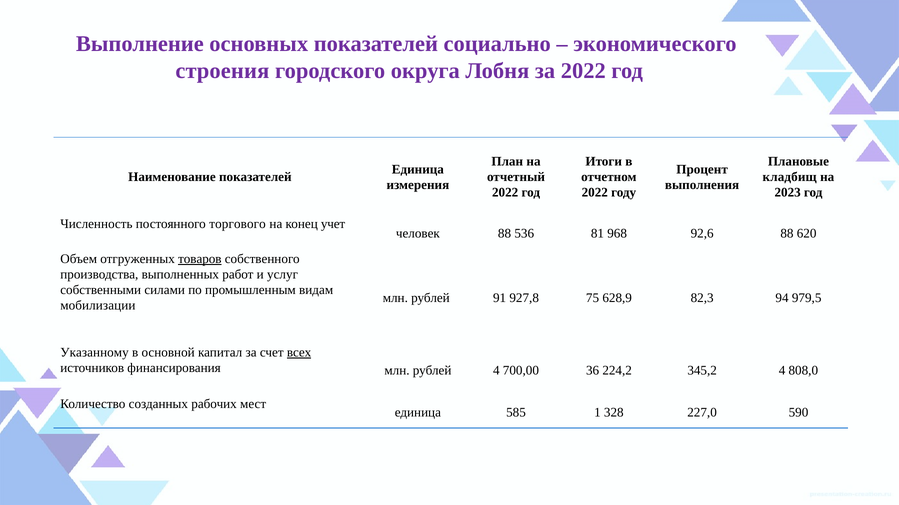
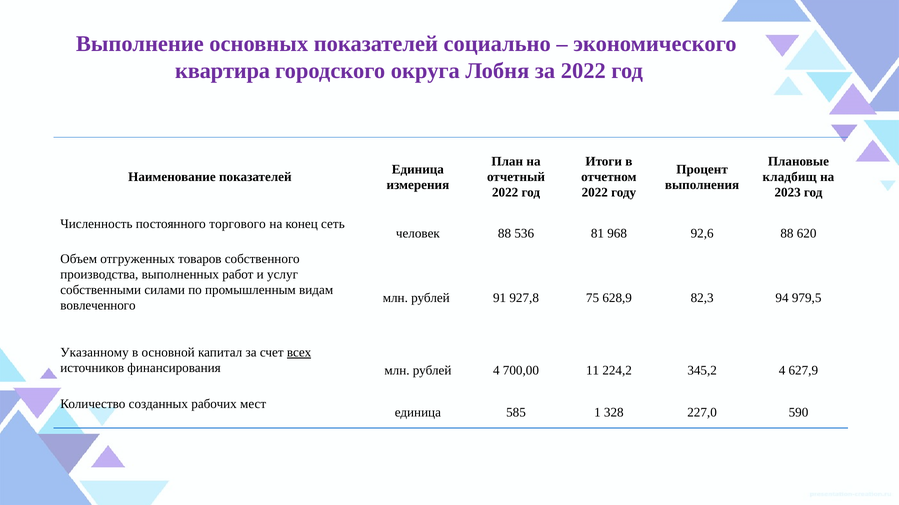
строения: строения -> квартира
учет: учет -> сеть
товаров underline: present -> none
мобилизации: мобилизации -> вовлеченного
36: 36 -> 11
808,0: 808,0 -> 627,9
